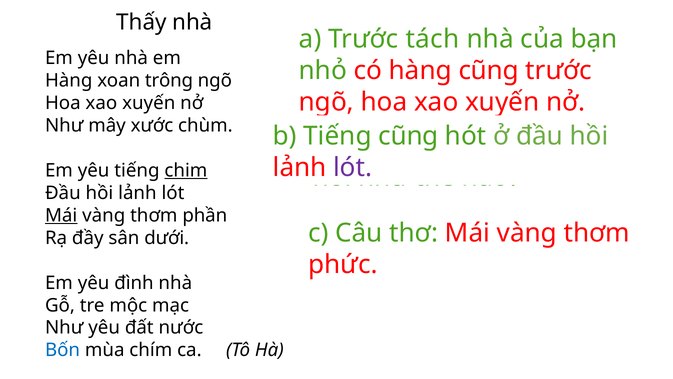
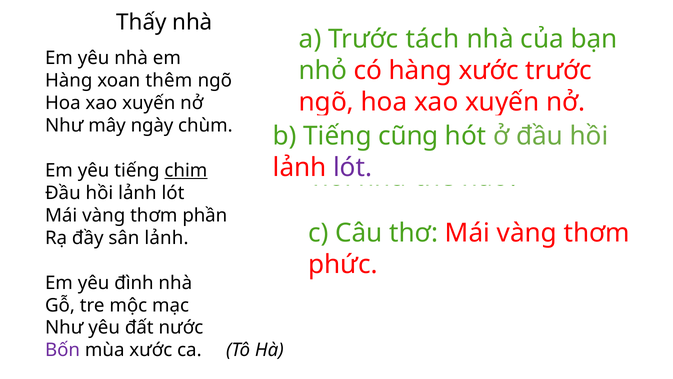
cũng at (489, 71): cũng -> xước
trông: trông -> thêm
xước: xước -> ngày
Mái at (61, 215) underline: present -> none
sân dưới: dưới -> lảnh
Bốn colour: blue -> purple
mùa chím: chím -> xước
